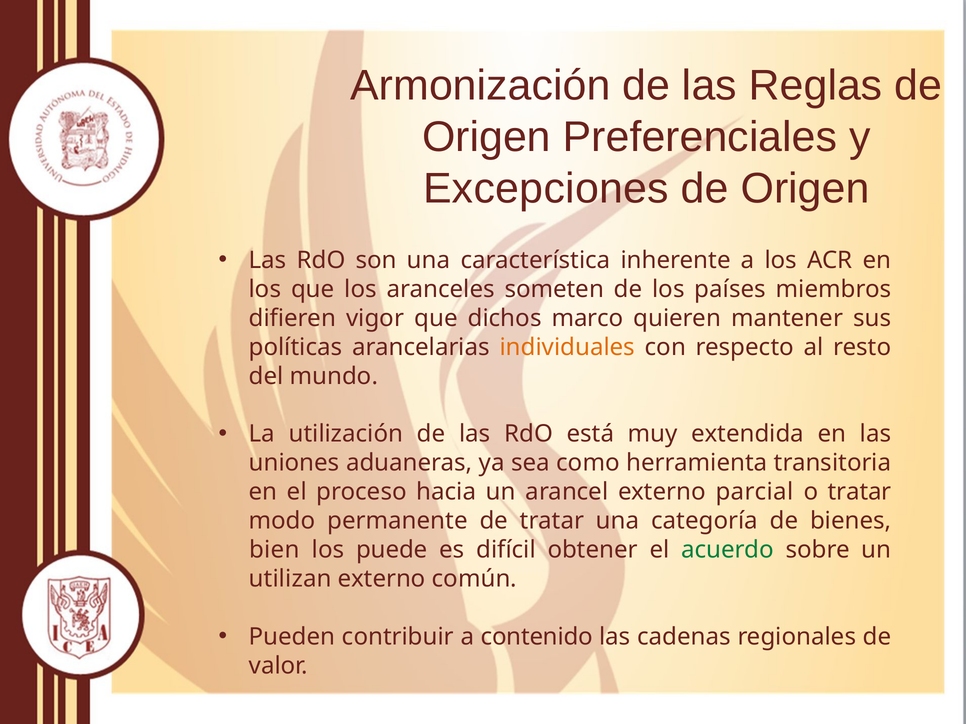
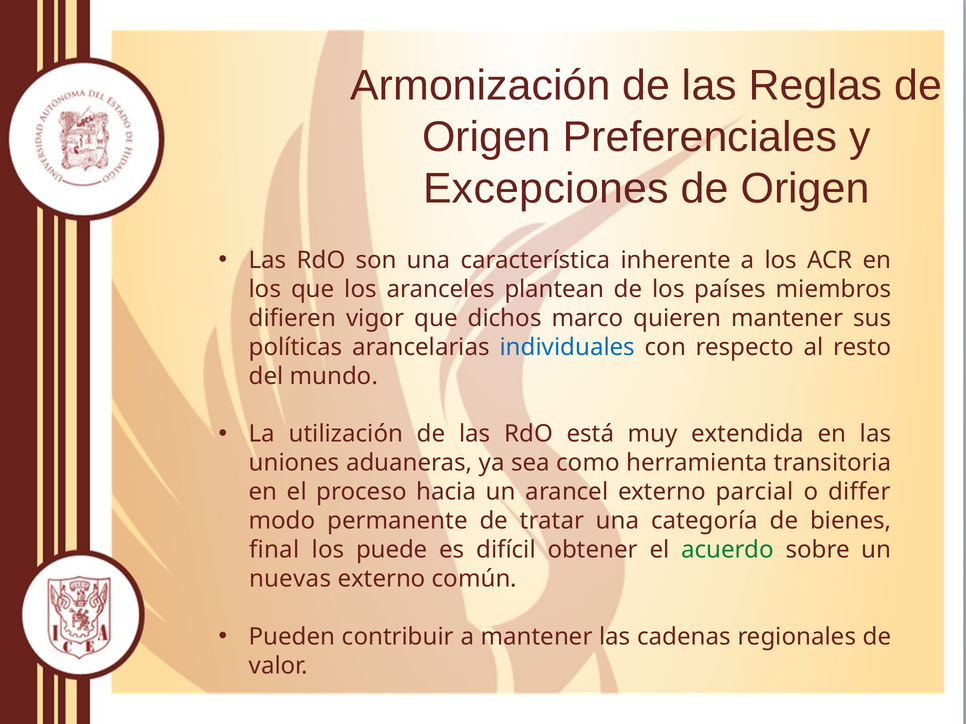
someten: someten -> plantean
individuales colour: orange -> blue
o tratar: tratar -> differ
bien: bien -> final
utilizan: utilizan -> nuevas
a contenido: contenido -> mantener
